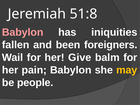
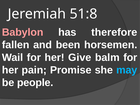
iniquities: iniquities -> therefore
foreigners: foreigners -> horsemen
pain Babylon: Babylon -> Promise
may colour: yellow -> light blue
